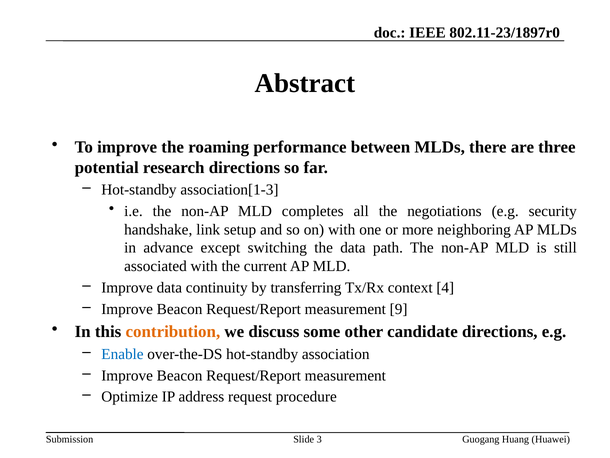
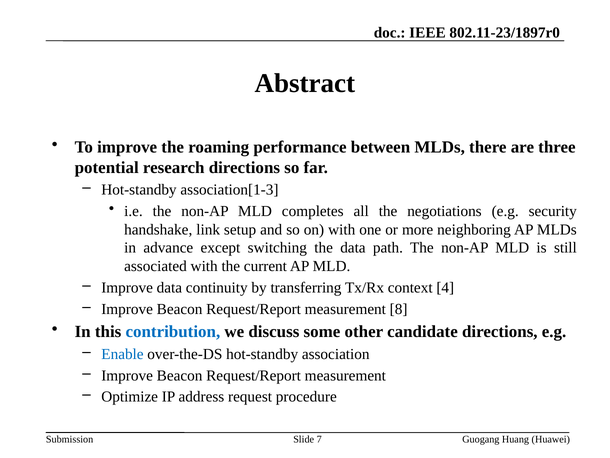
9: 9 -> 8
contribution colour: orange -> blue
3: 3 -> 7
